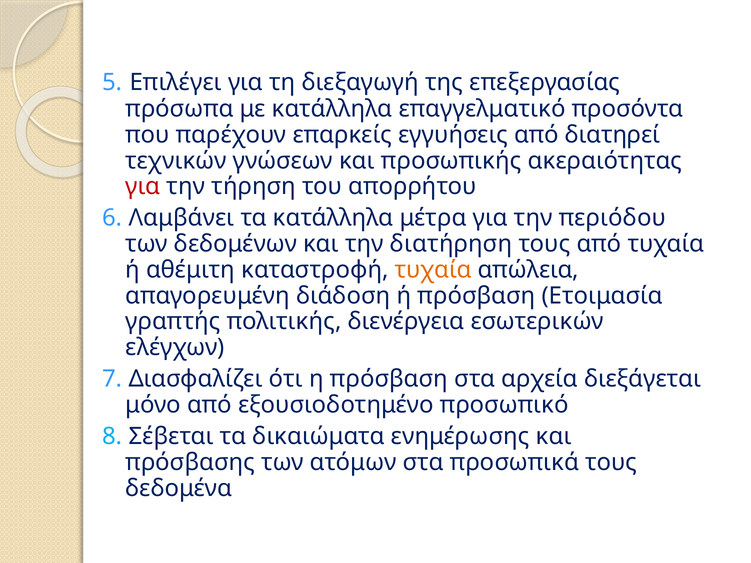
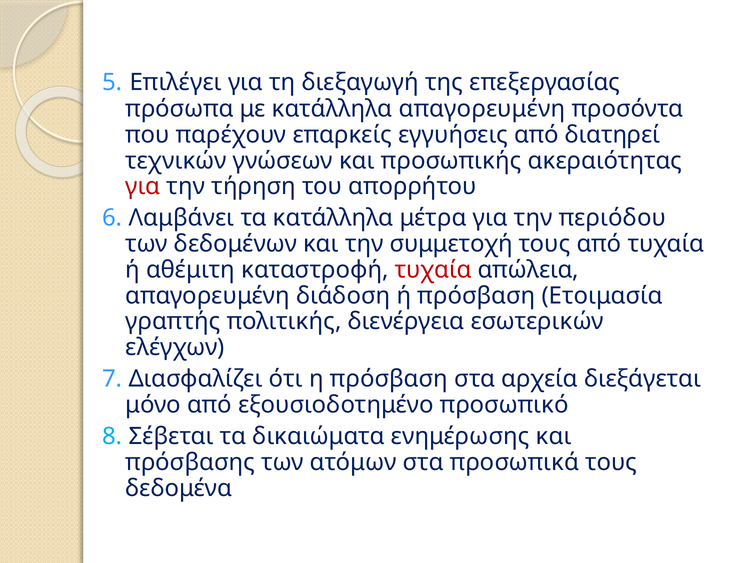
κατάλληλα επαγγελματικό: επαγγελματικό -> απαγορευμένη
διατήρηση: διατήρηση -> συμμετοχή
τυχαία at (433, 270) colour: orange -> red
